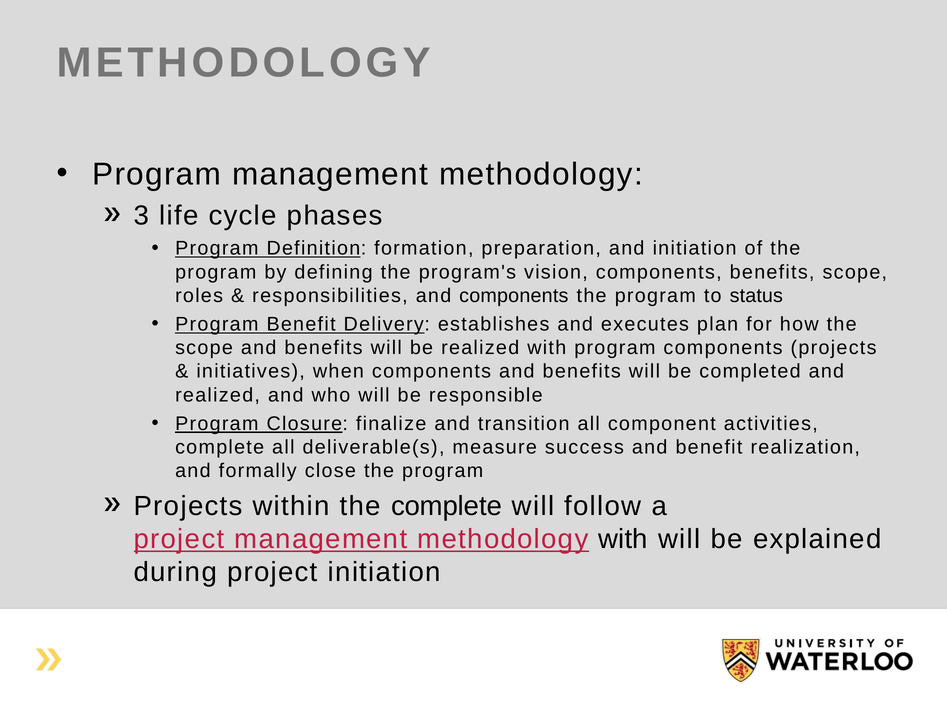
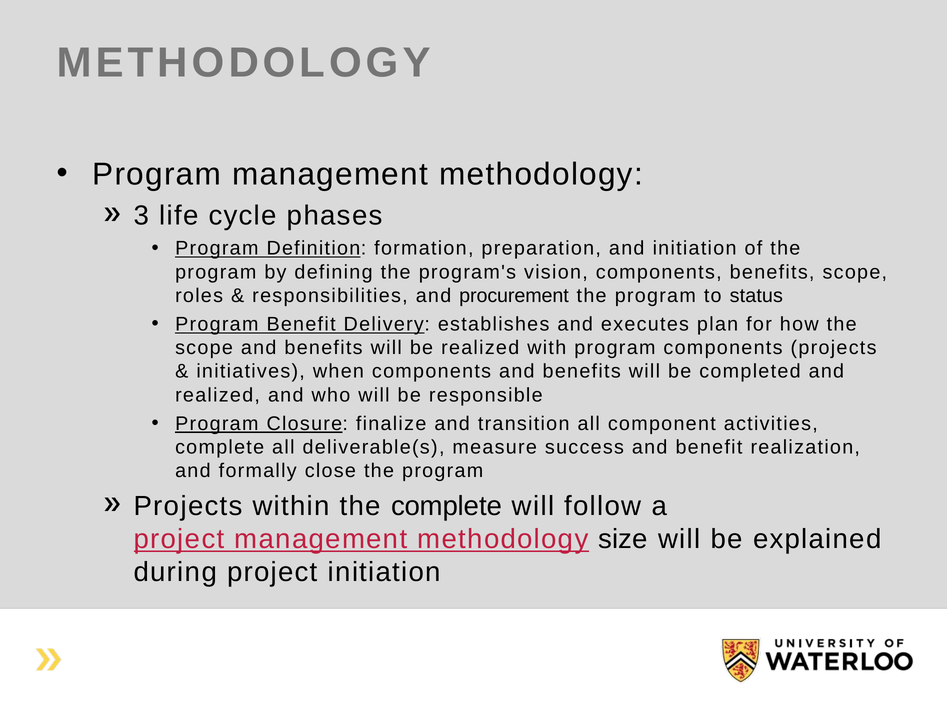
and components: components -> procurement
methodology with: with -> size
